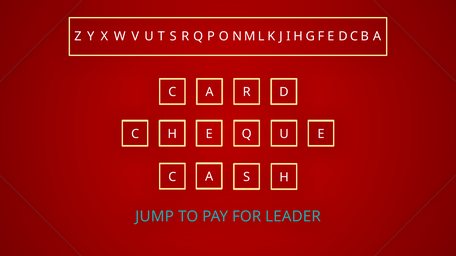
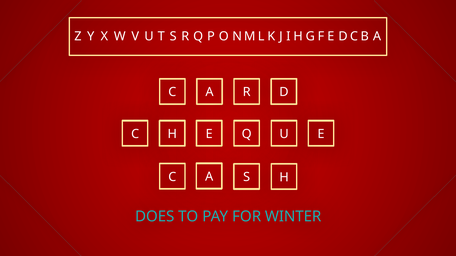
JUMP: JUMP -> DOES
LEADER: LEADER -> WINTER
